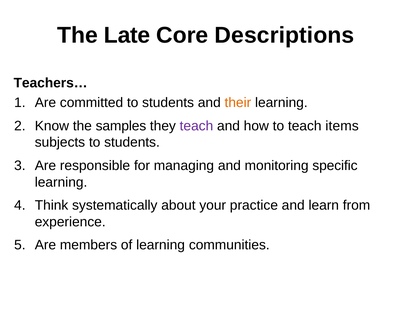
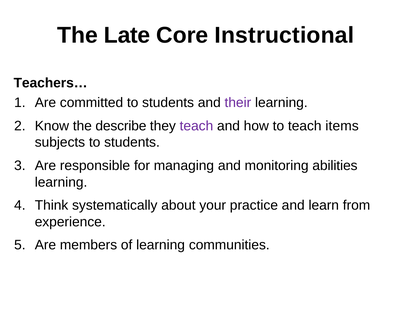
Descriptions: Descriptions -> Instructional
their colour: orange -> purple
samples: samples -> describe
specific: specific -> abilities
